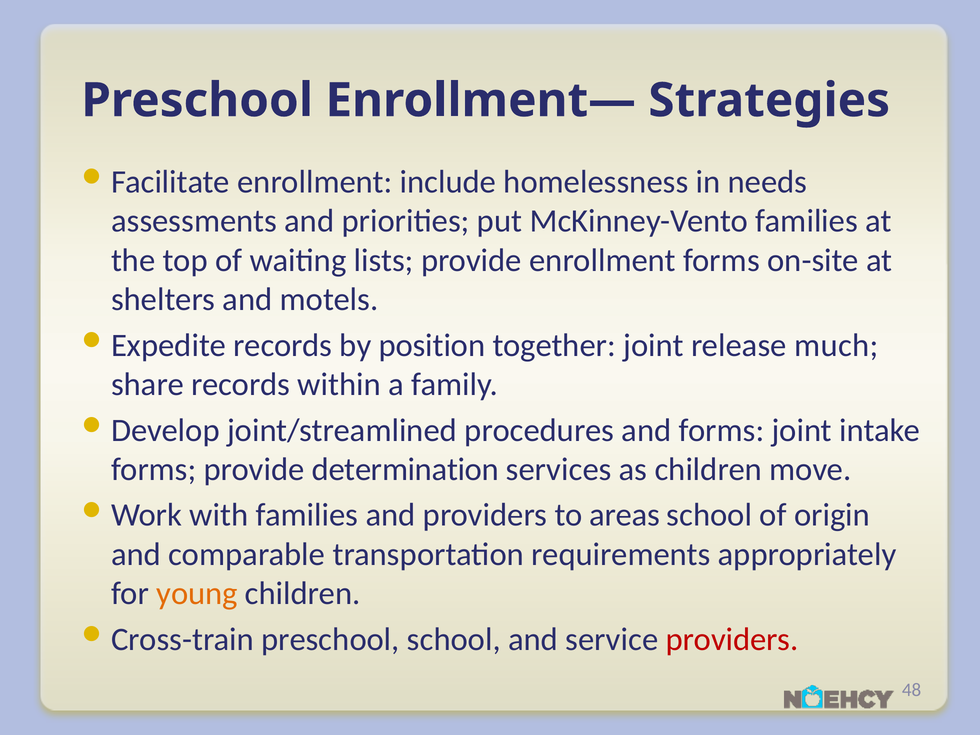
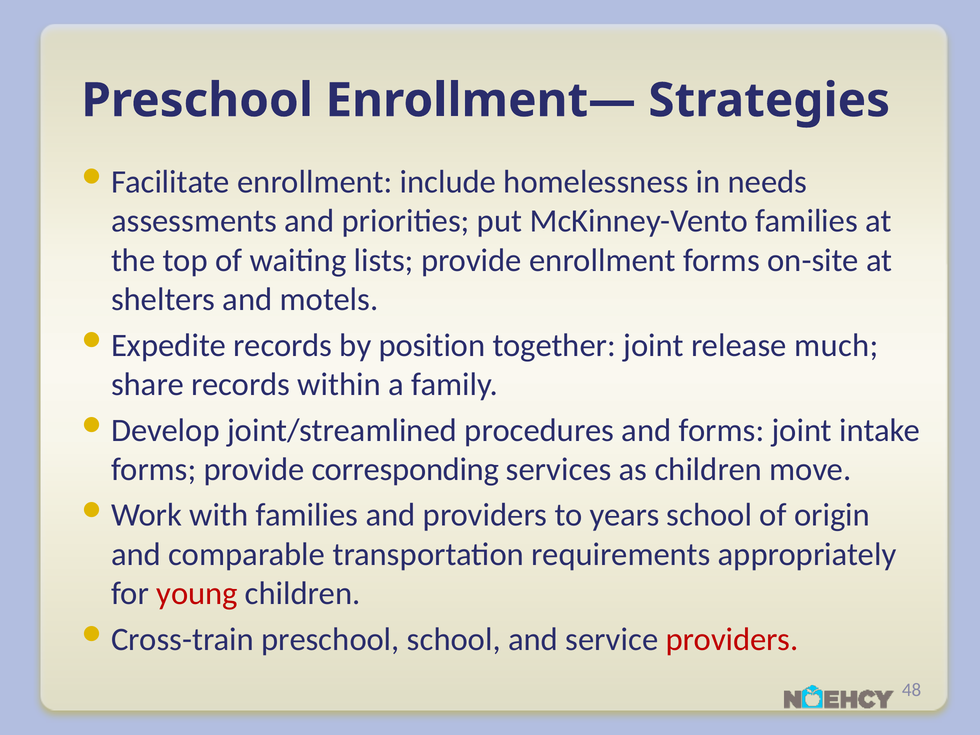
determination: determination -> corresponding
areas: areas -> years
young colour: orange -> red
